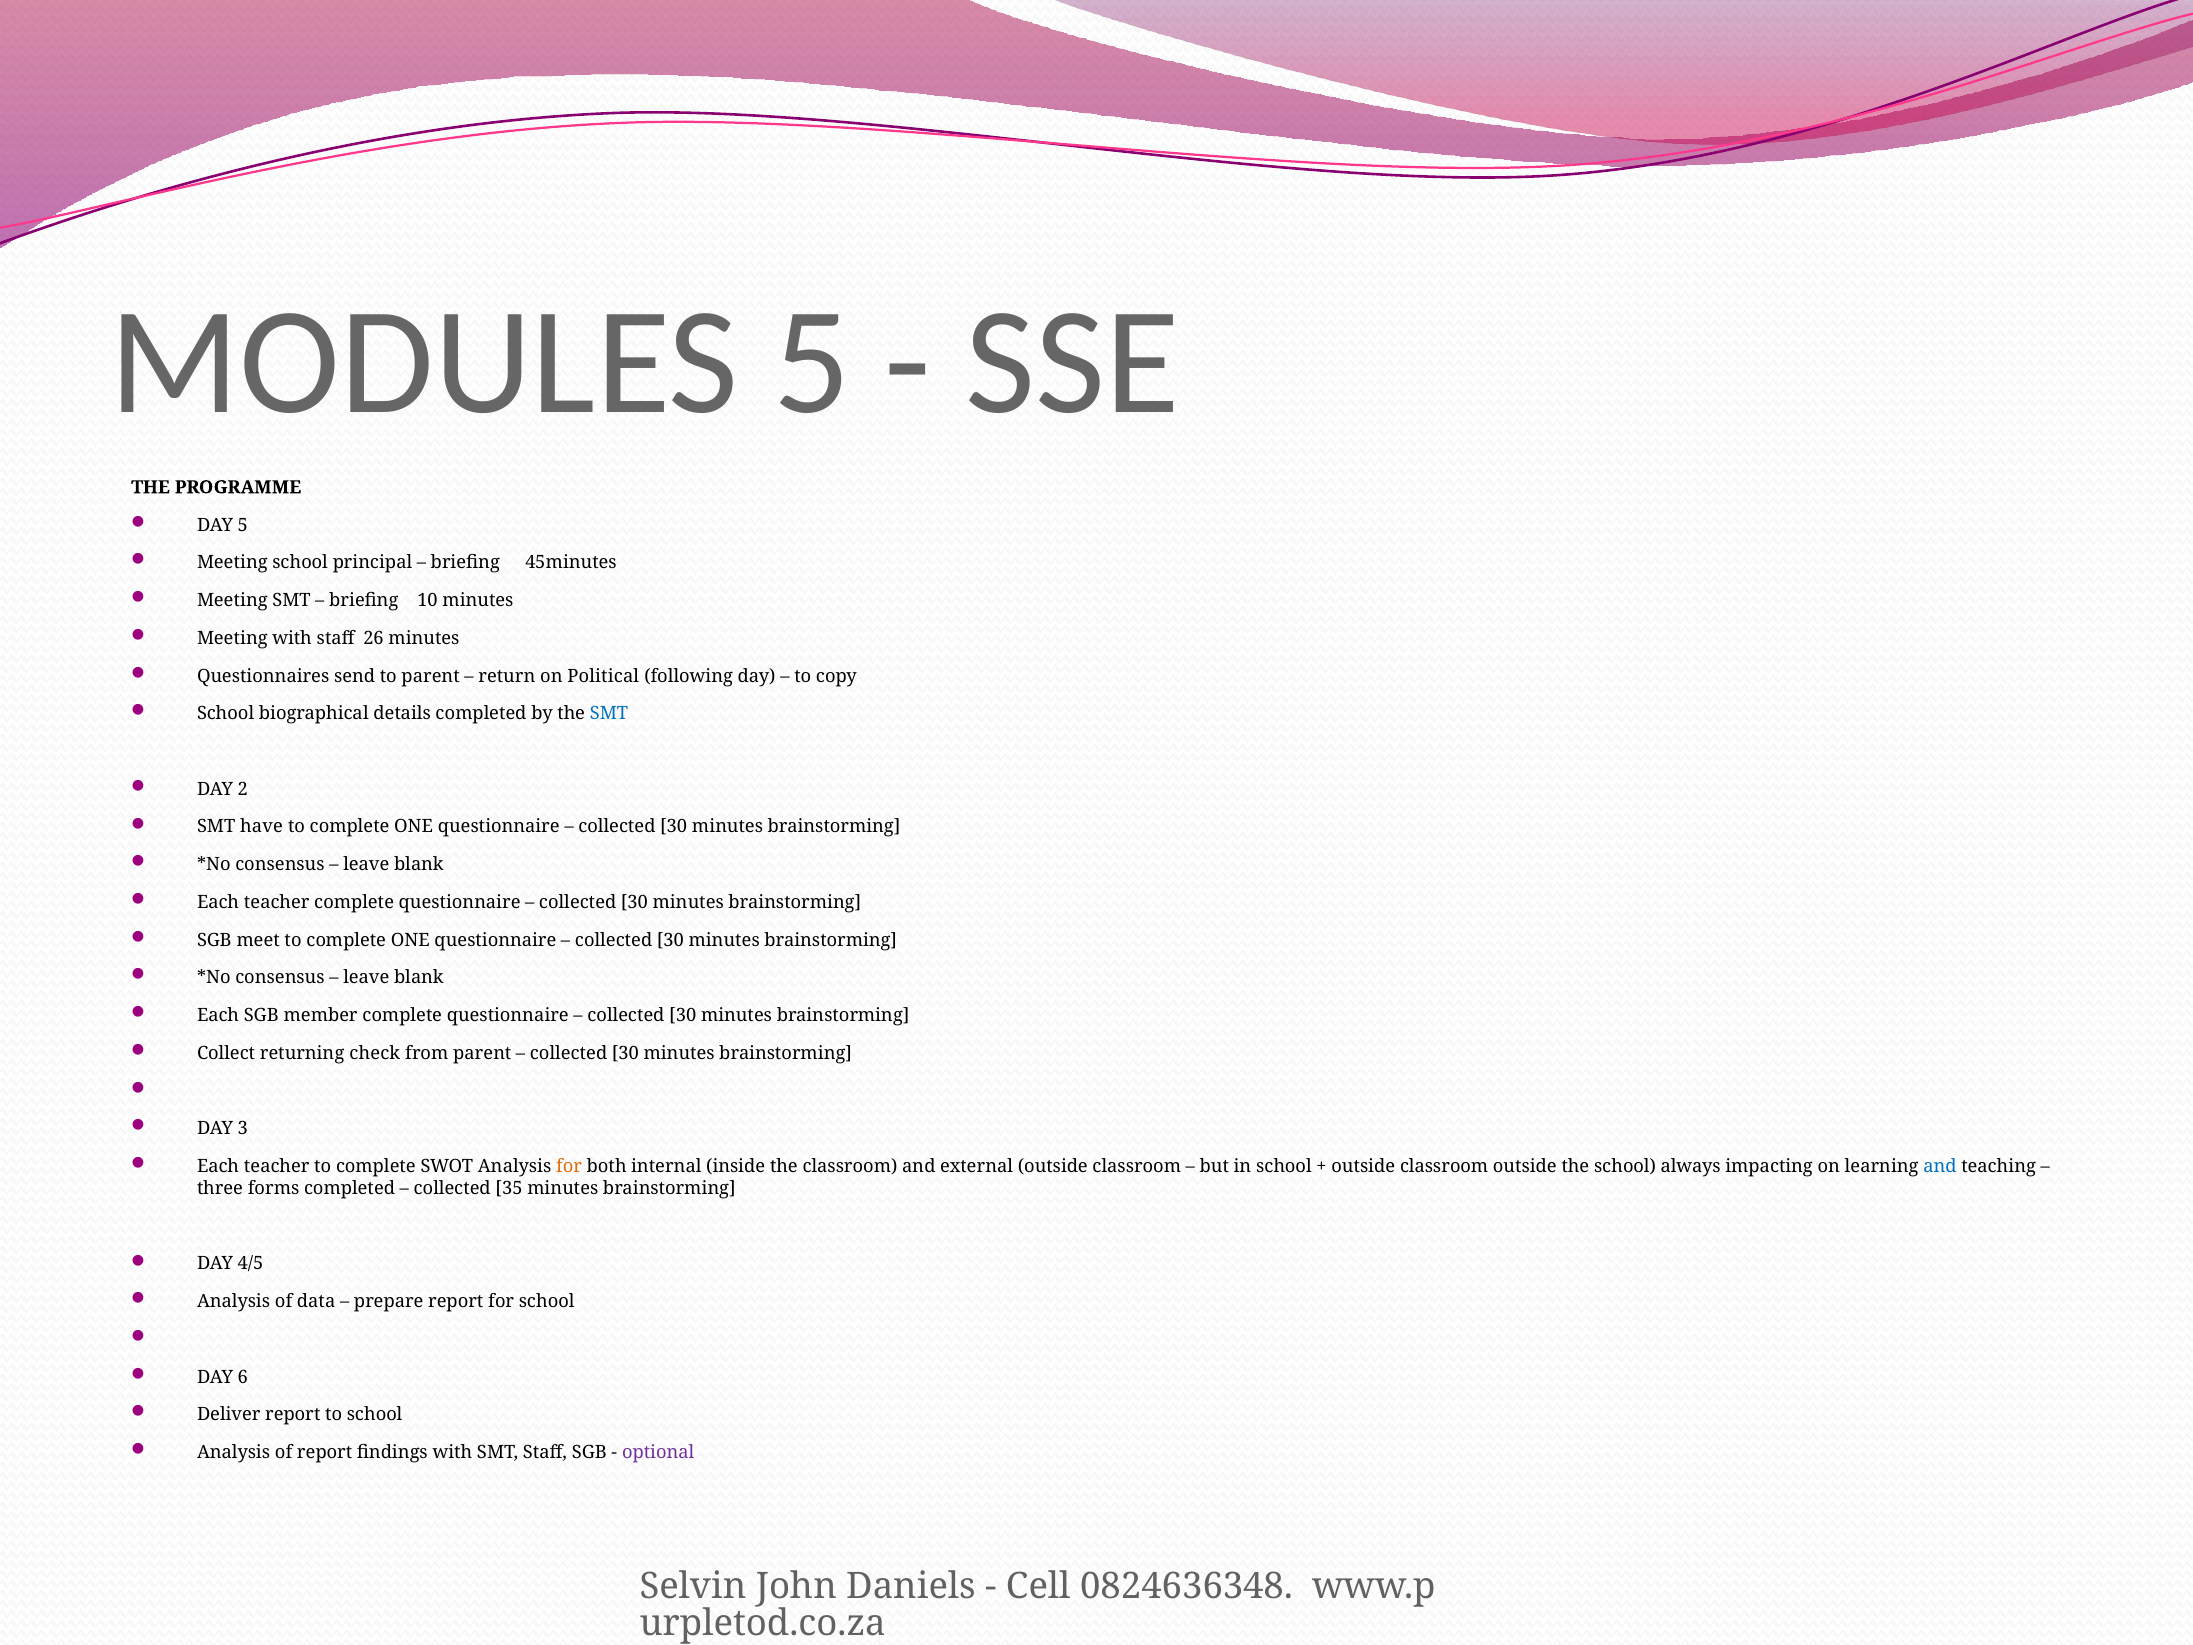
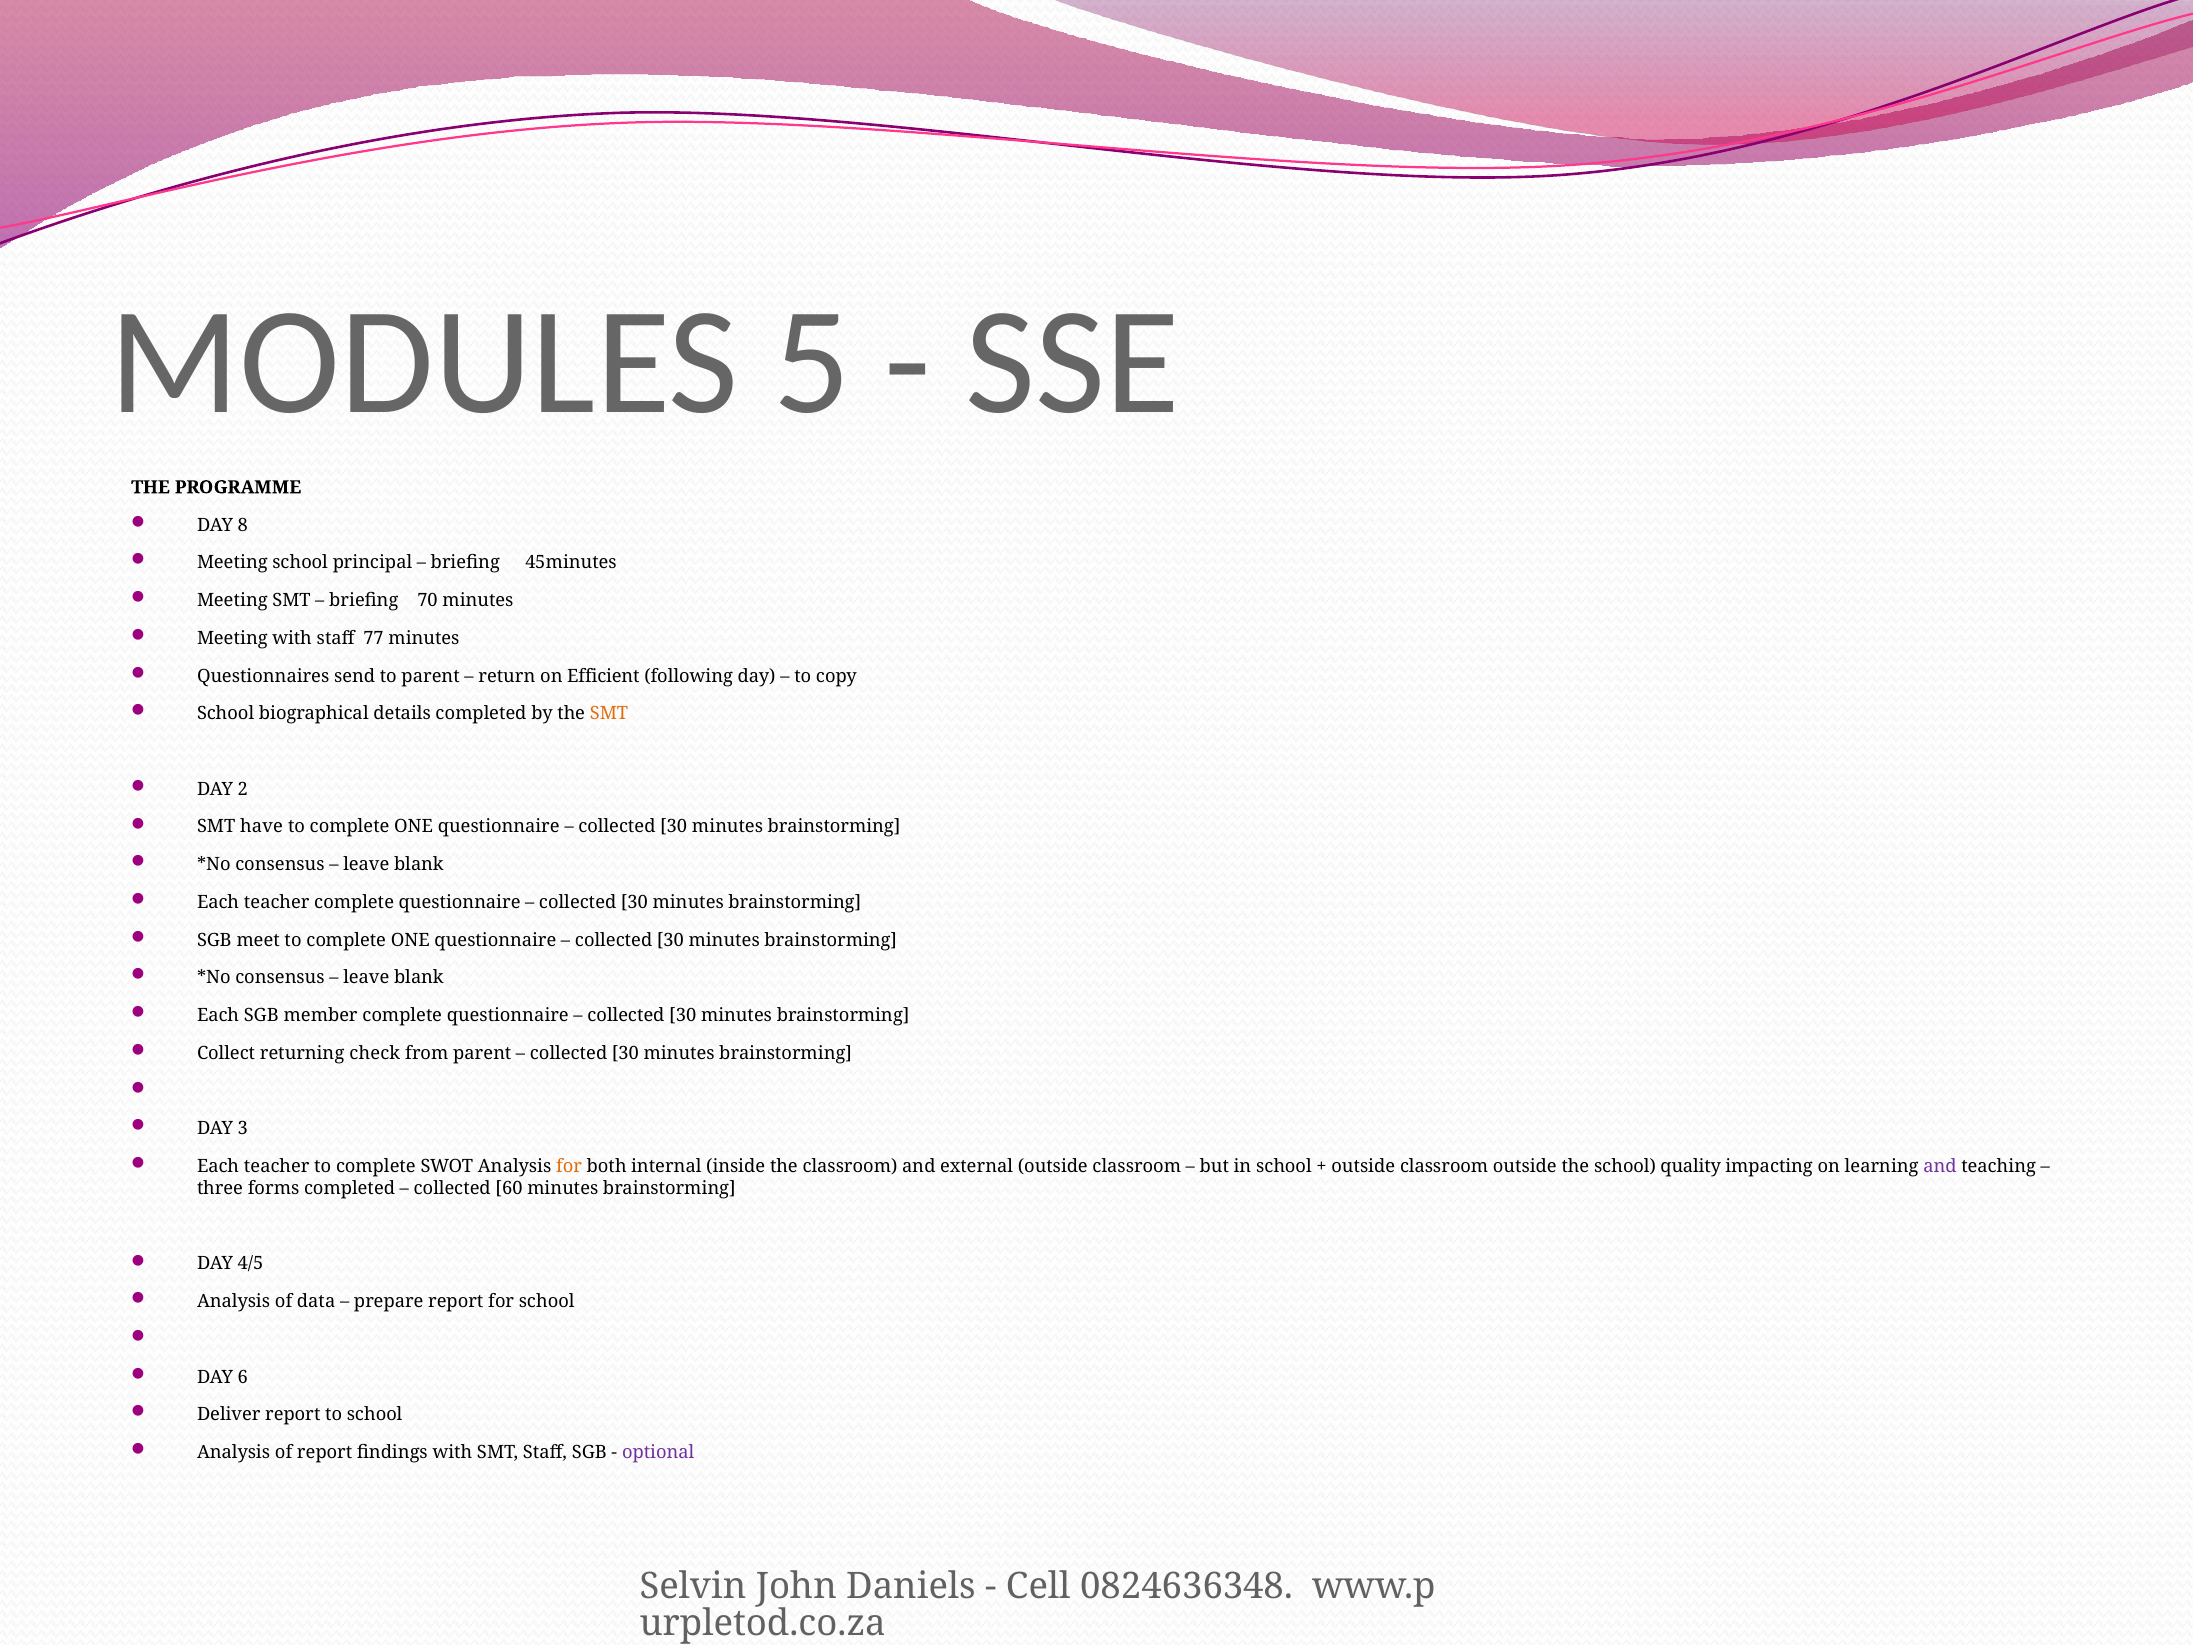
DAY 5: 5 -> 8
10: 10 -> 70
26: 26 -> 77
Political: Political -> Efficient
SMT at (609, 714) colour: blue -> orange
always: always -> quality
and at (1940, 1166) colour: blue -> purple
35: 35 -> 60
